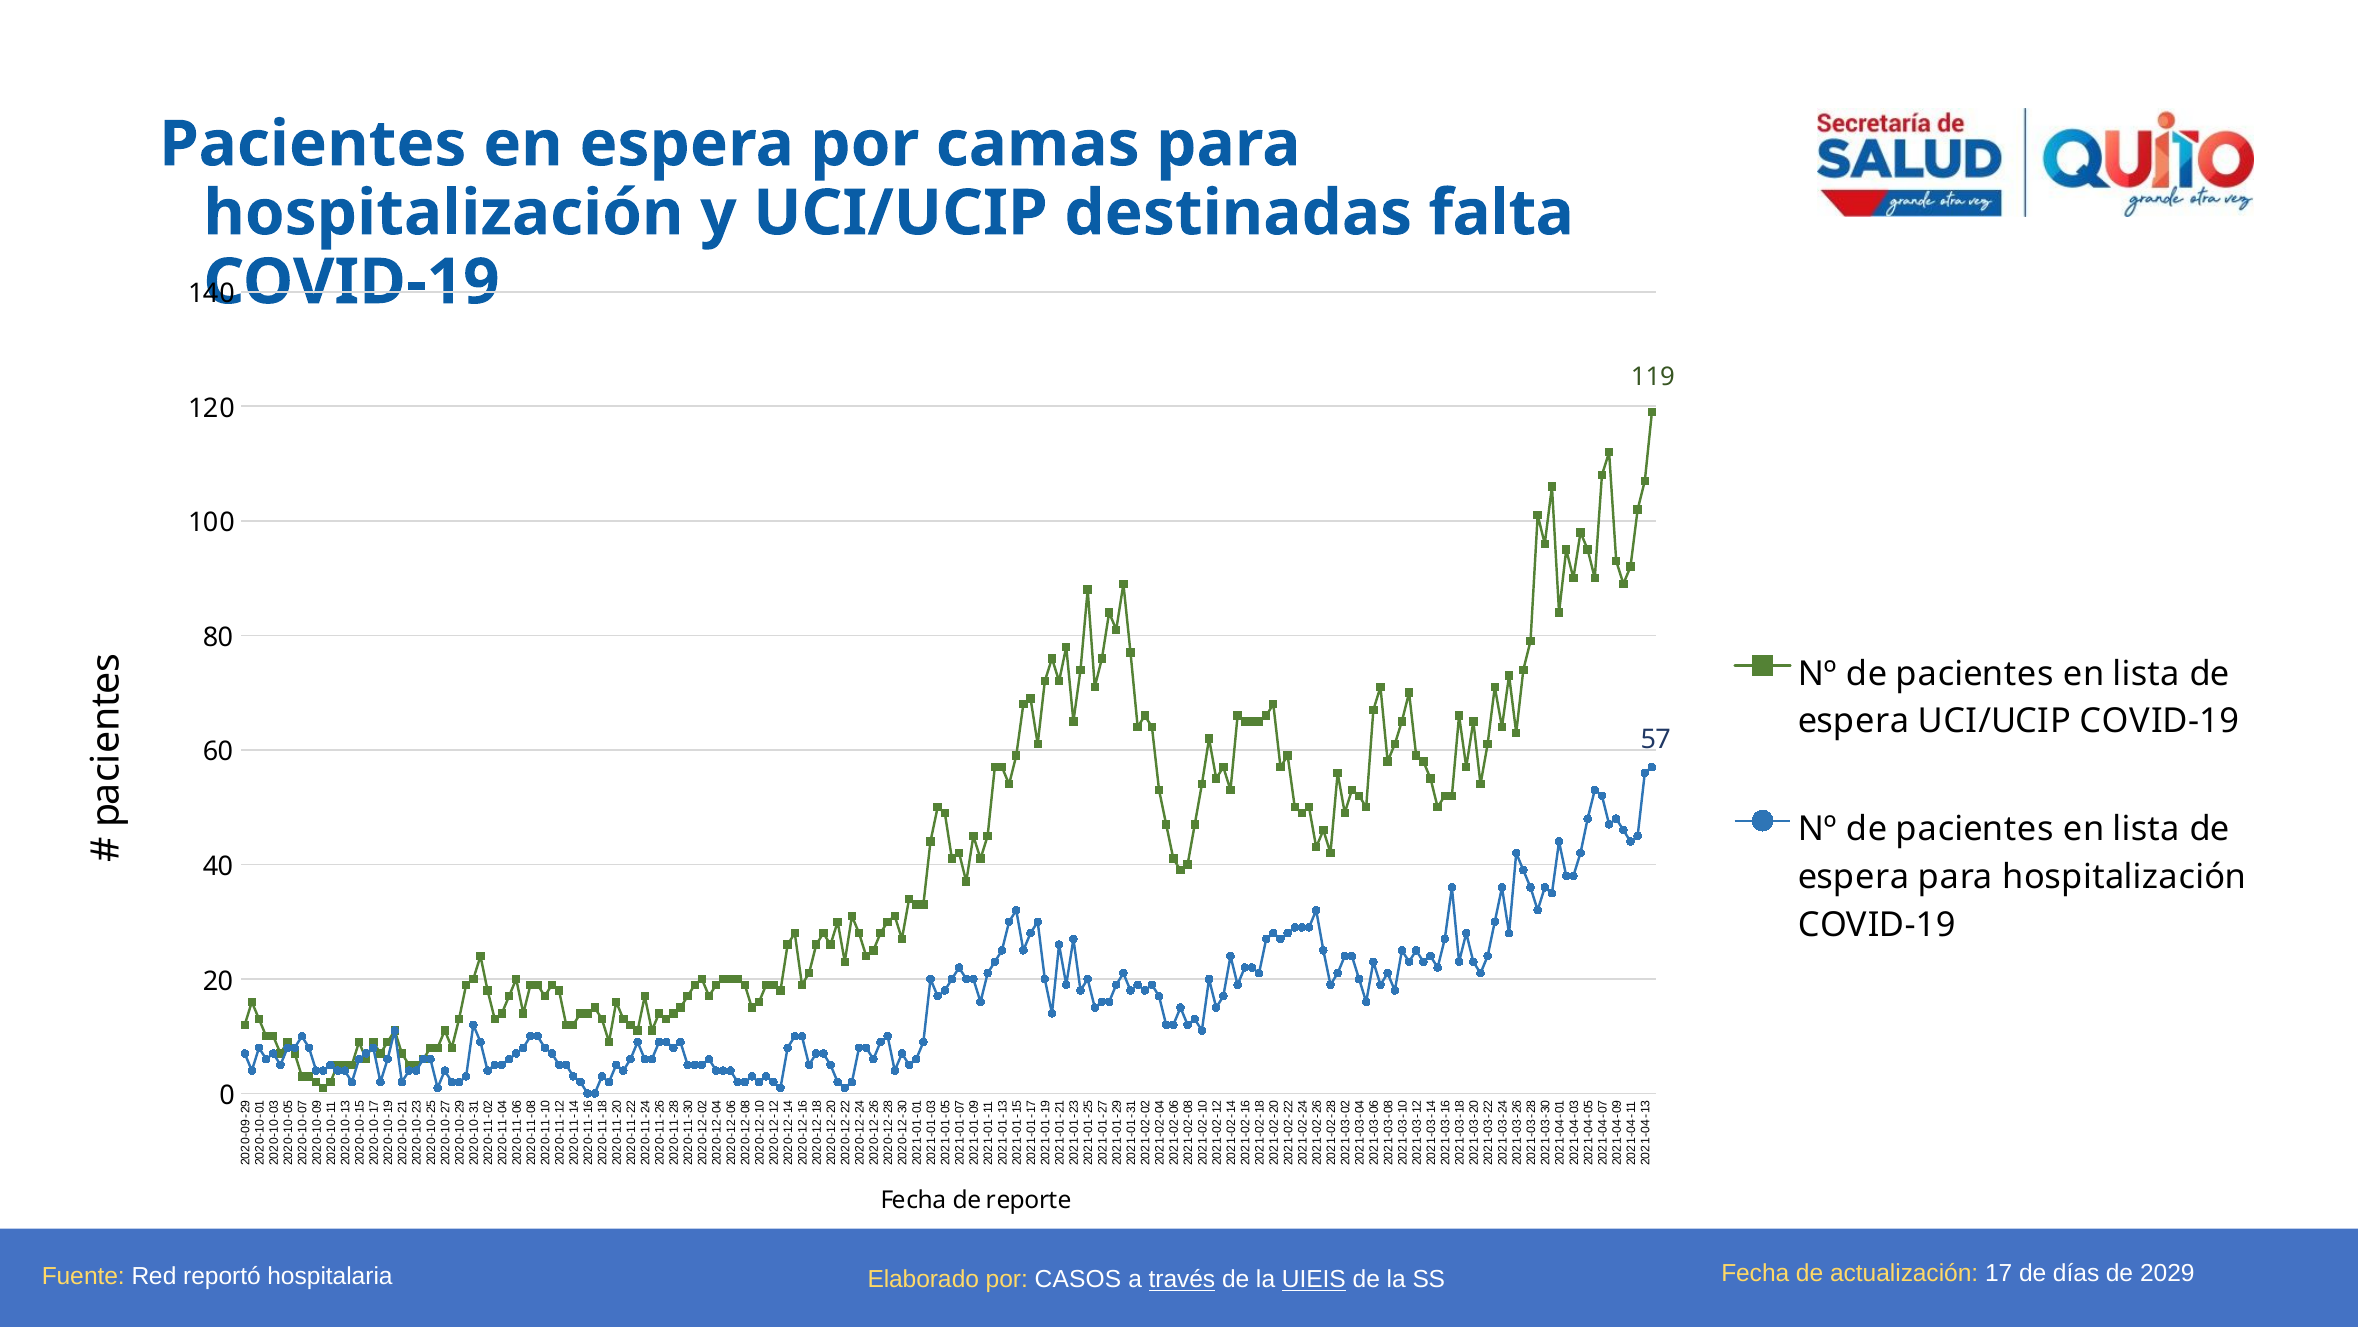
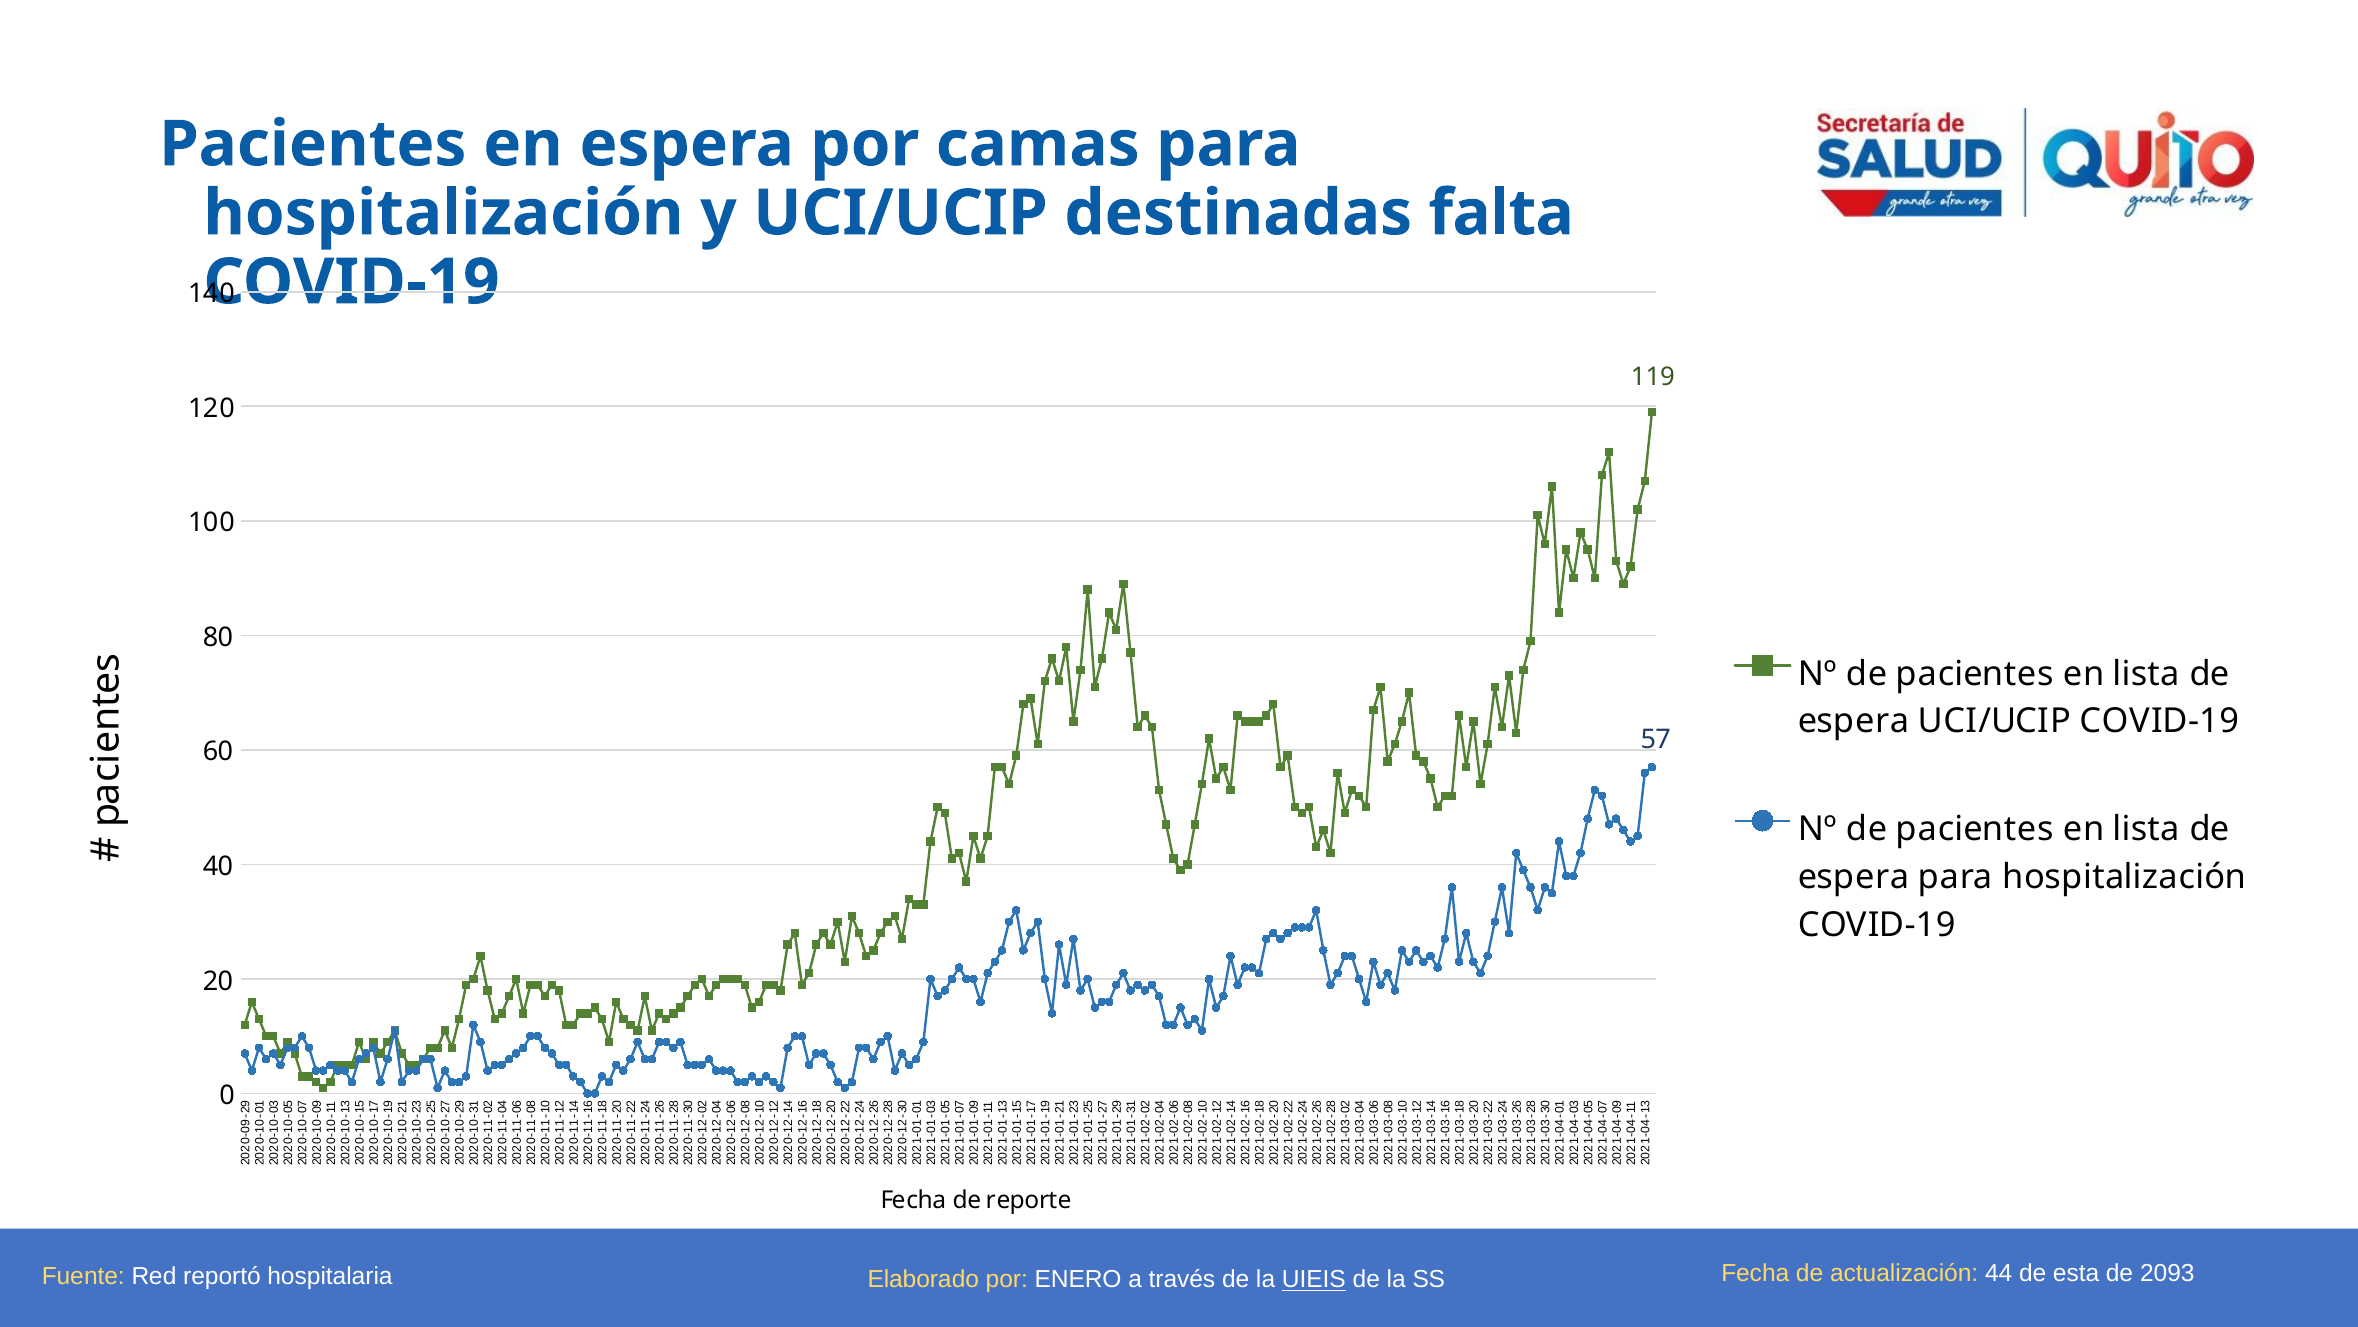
17: 17 -> 44
días: días -> esta
2029: 2029 -> 2093
CASOS: CASOS -> ENERO
través underline: present -> none
